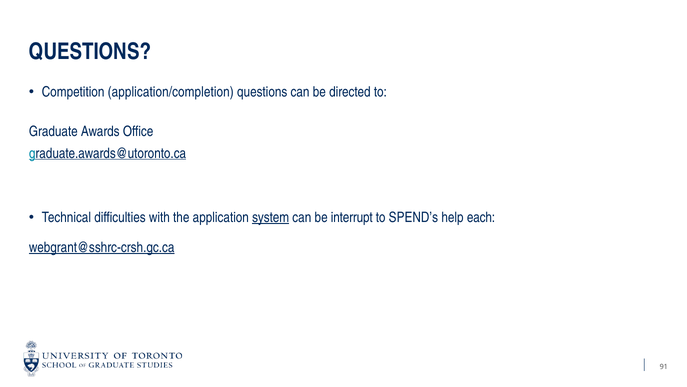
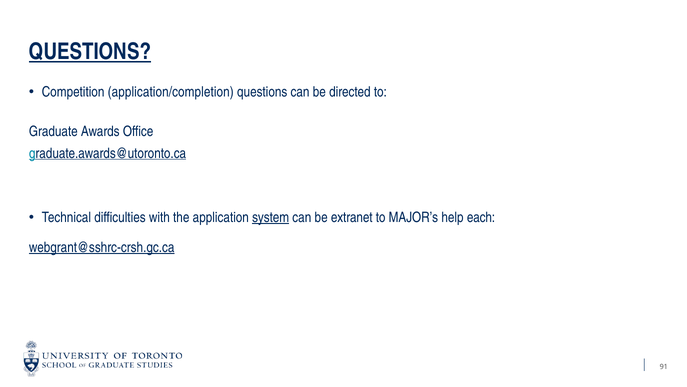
QUESTIONS at (90, 52) underline: none -> present
interrupt: interrupt -> extranet
SPEND’s: SPEND’s -> MAJOR’s
